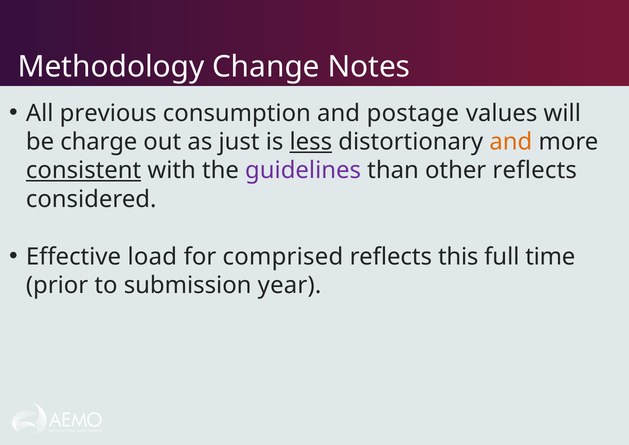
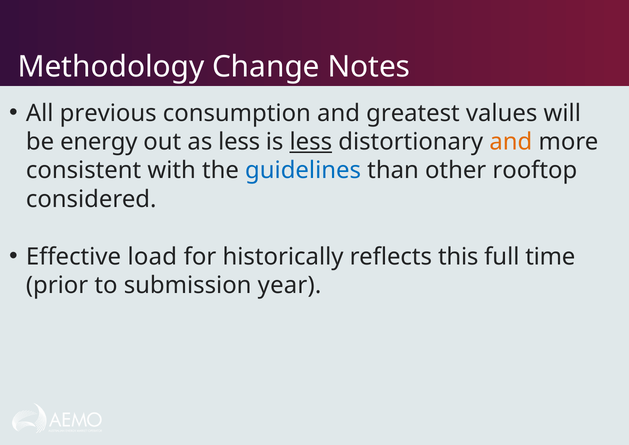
postage: postage -> greatest
charge: charge -> energy
as just: just -> less
consistent underline: present -> none
guidelines colour: purple -> blue
other reflects: reflects -> rooftop
comprised: comprised -> historically
